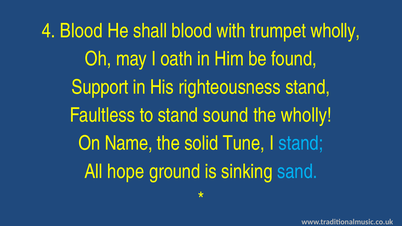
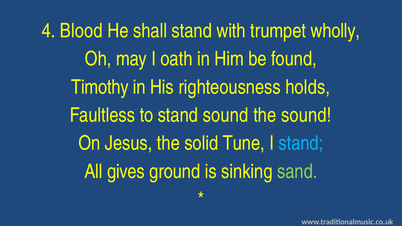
shall blood: blood -> stand
Support: Support -> Timothy
righteousness stand: stand -> holds
the wholly: wholly -> sound
Name: Name -> Jesus
hope: hope -> gives
sand colour: light blue -> light green
